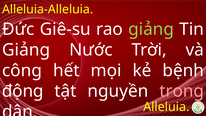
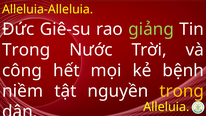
Giảng at (26, 50): Giảng -> Trong
động: động -> niềm
trong at (182, 91) colour: pink -> yellow
